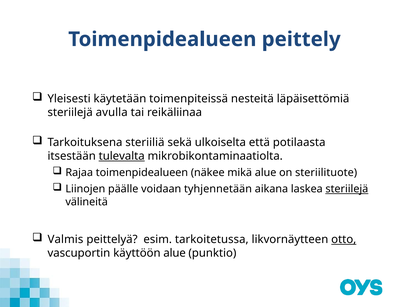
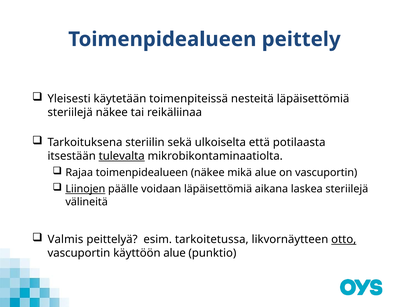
steriilejä avulla: avulla -> näkee
steriiliä: steriiliä -> steriilin
on steriilituote: steriilituote -> vascuportin
Liinojen underline: none -> present
voidaan tyhjennetään: tyhjennetään -> läpäisettömiä
steriilejä at (347, 189) underline: present -> none
